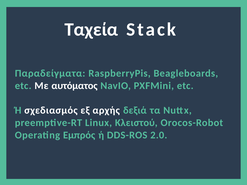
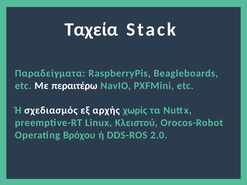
αυτόματος: αυτόματος -> περαιτέρω
δεξιά: δεξιά -> χωρίς
Εμπρός: Εμπρός -> Βρόχου
